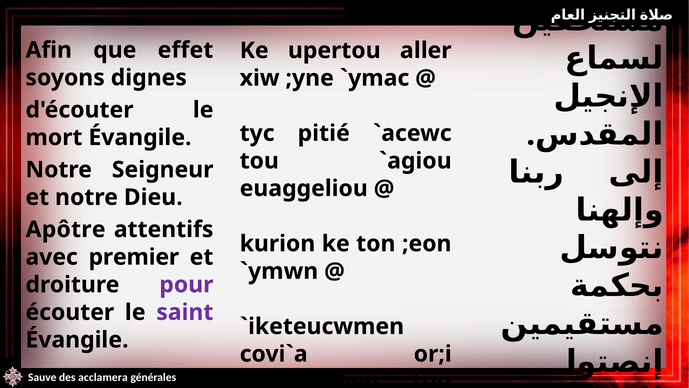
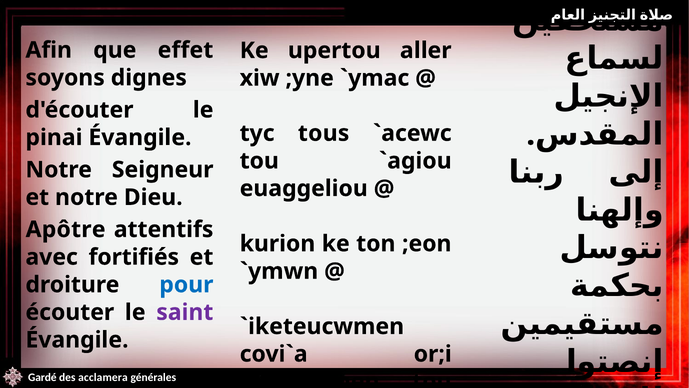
pitié: pitié -> tous
mort: mort -> pinai
premier: premier -> fortifiés
pour colour: purple -> blue
Sauve: Sauve -> Gardé
